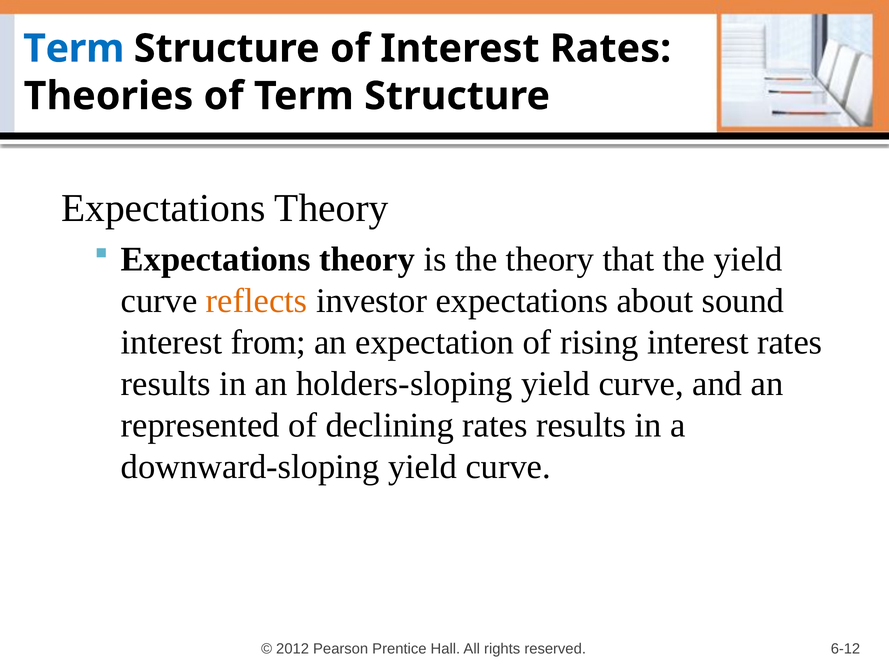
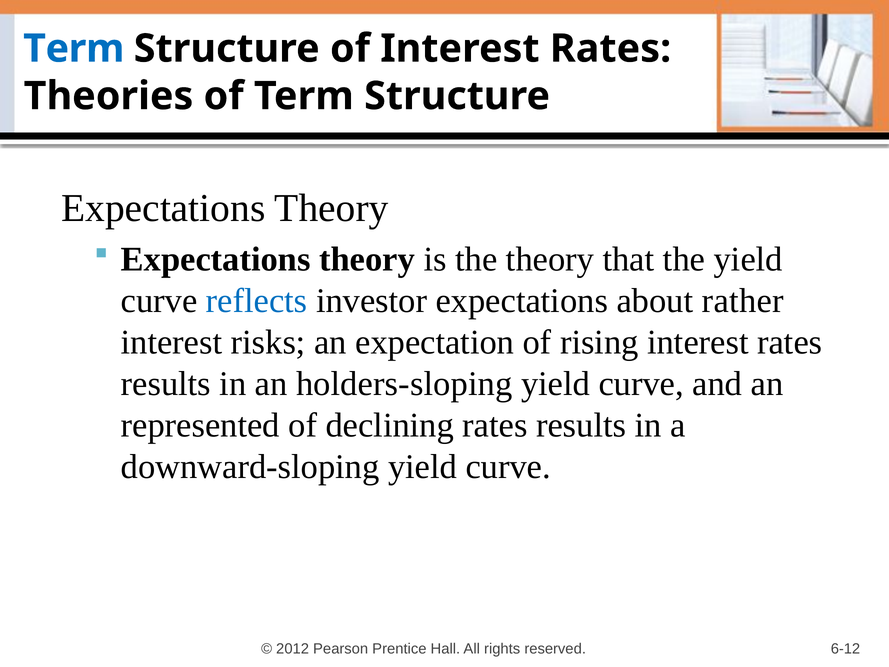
reflects colour: orange -> blue
sound: sound -> rather
from: from -> risks
